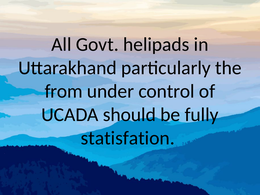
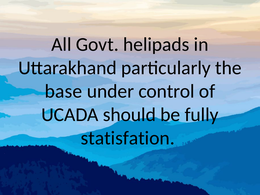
from: from -> base
